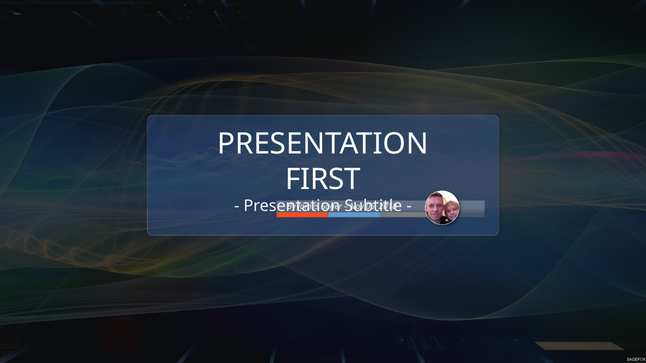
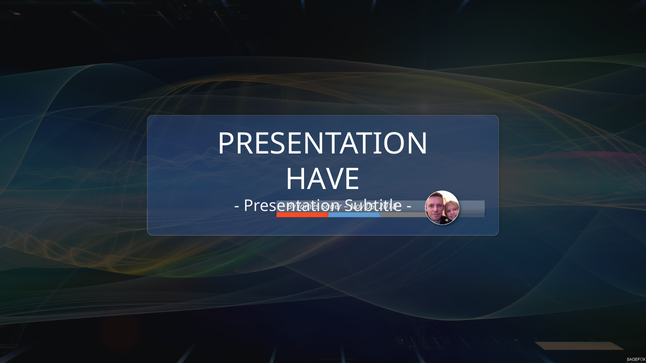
FIRST: FIRST -> HAVE
